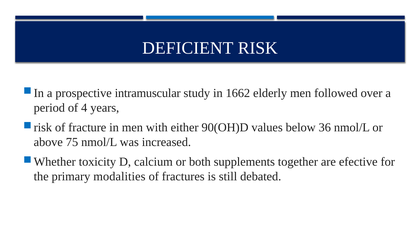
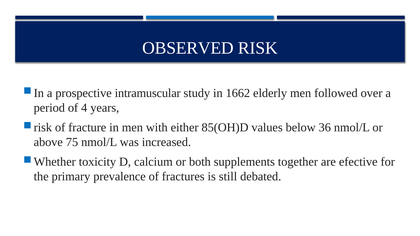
DEFICIENT: DEFICIENT -> OBSERVED
90(OH)D: 90(OH)D -> 85(OH)D
modalities: modalities -> prevalence
